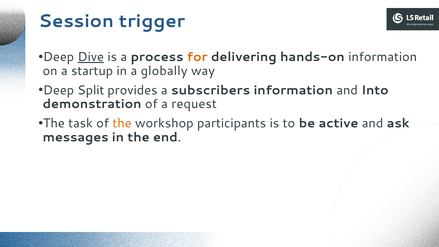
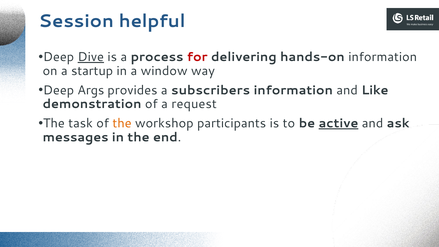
trigger: trigger -> helpful
for colour: orange -> red
globally: globally -> window
Split: Split -> Args
Into: Into -> Like
active underline: none -> present
